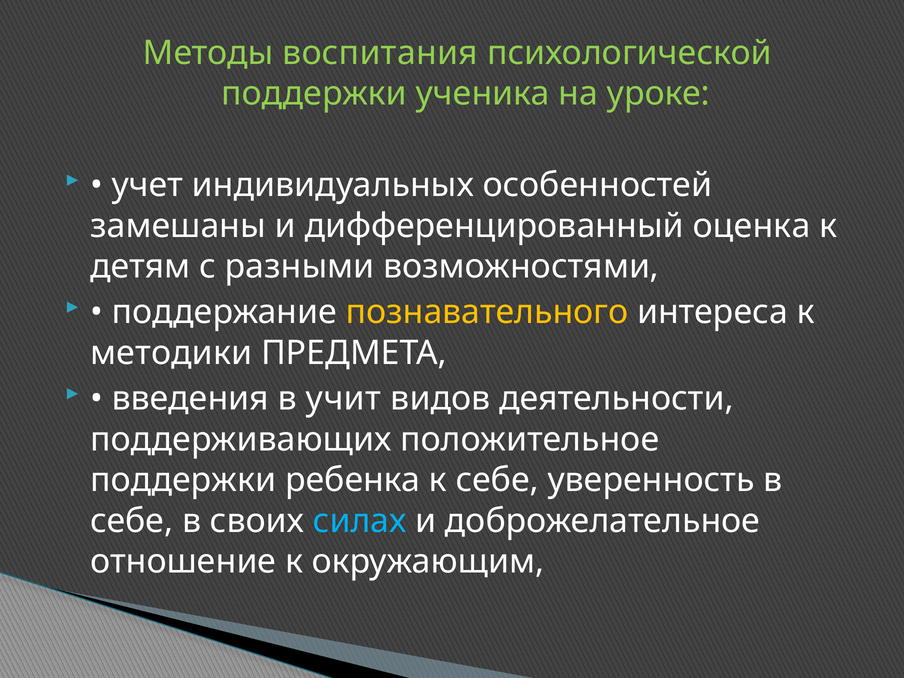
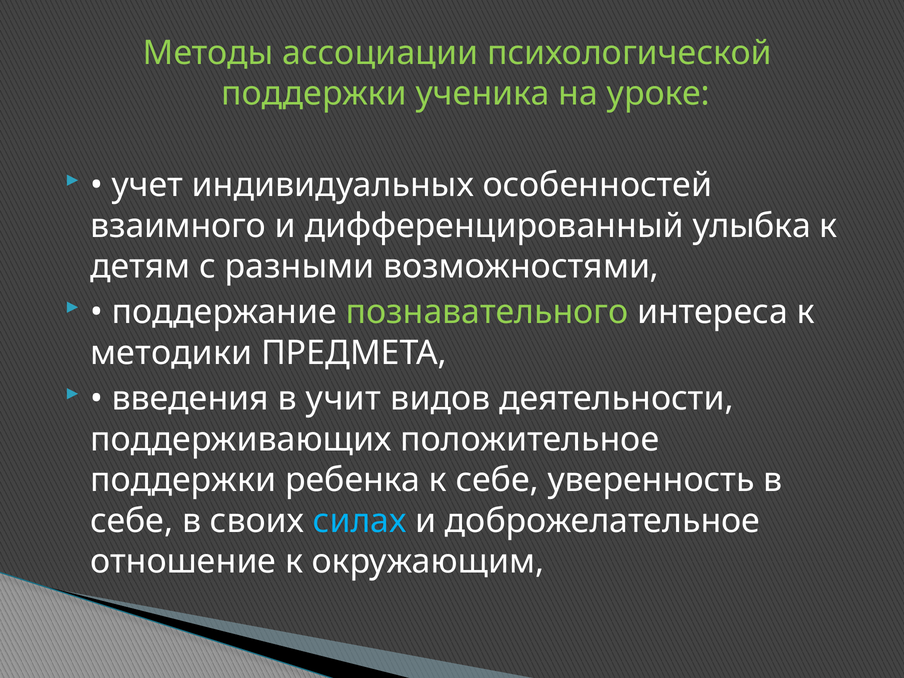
воспитания: воспитания -> ассоциации
замешаны: замешаны -> взаимного
оценка: оценка -> улыбка
познавательного colour: yellow -> light green
